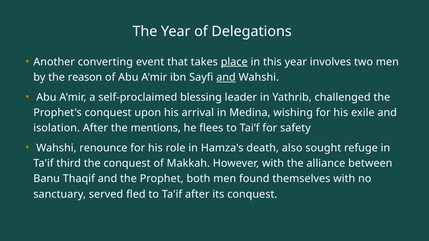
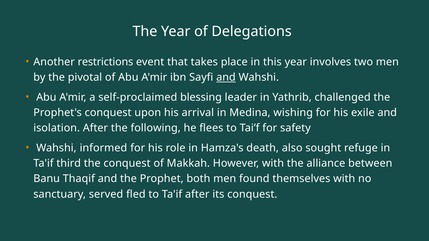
converting: converting -> restrictions
place underline: present -> none
reason: reason -> pivotal
mentions: mentions -> following
renounce: renounce -> informed
